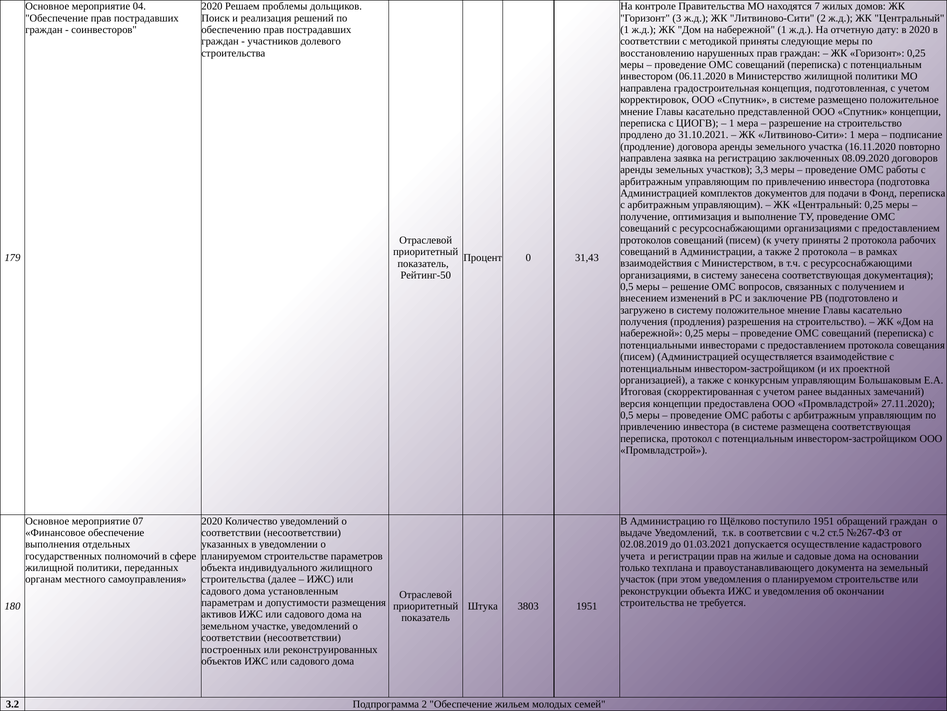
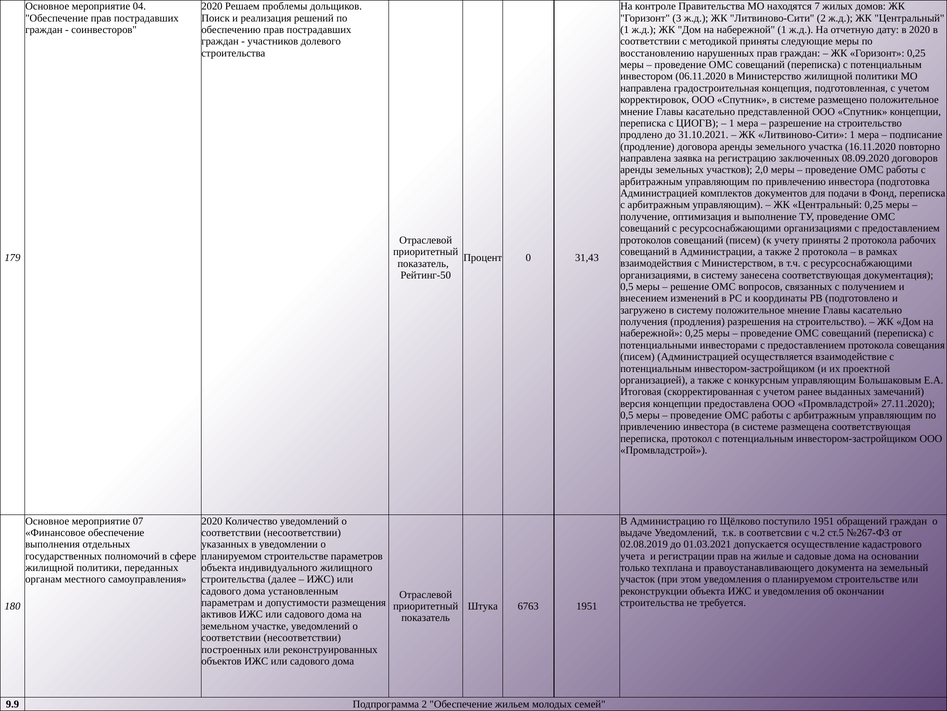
3,3: 3,3 -> 2,0
заключение: заключение -> координаты
3803: 3803 -> 6763
3.2: 3.2 -> 9.9
